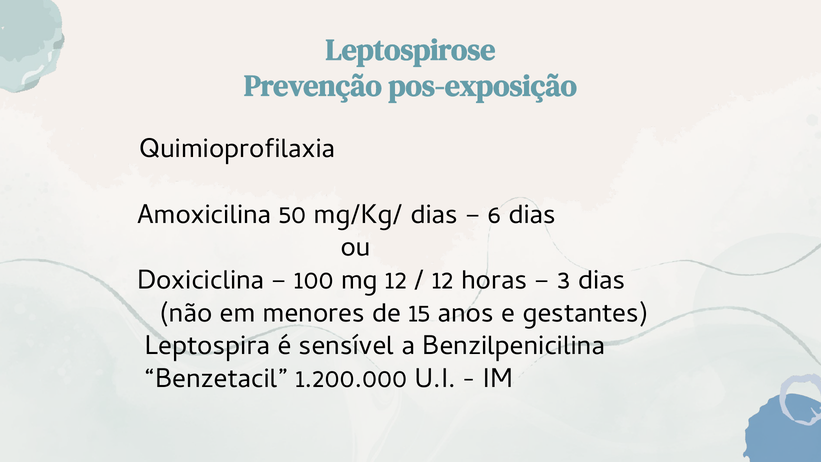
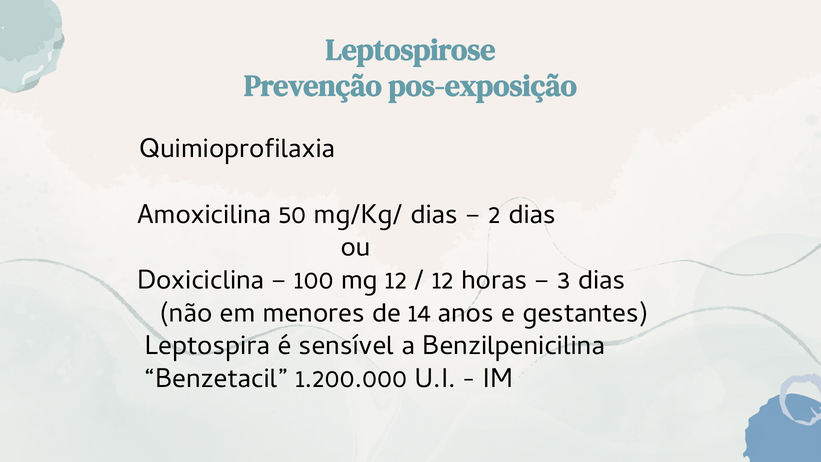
6: 6 -> 2
15: 15 -> 14
